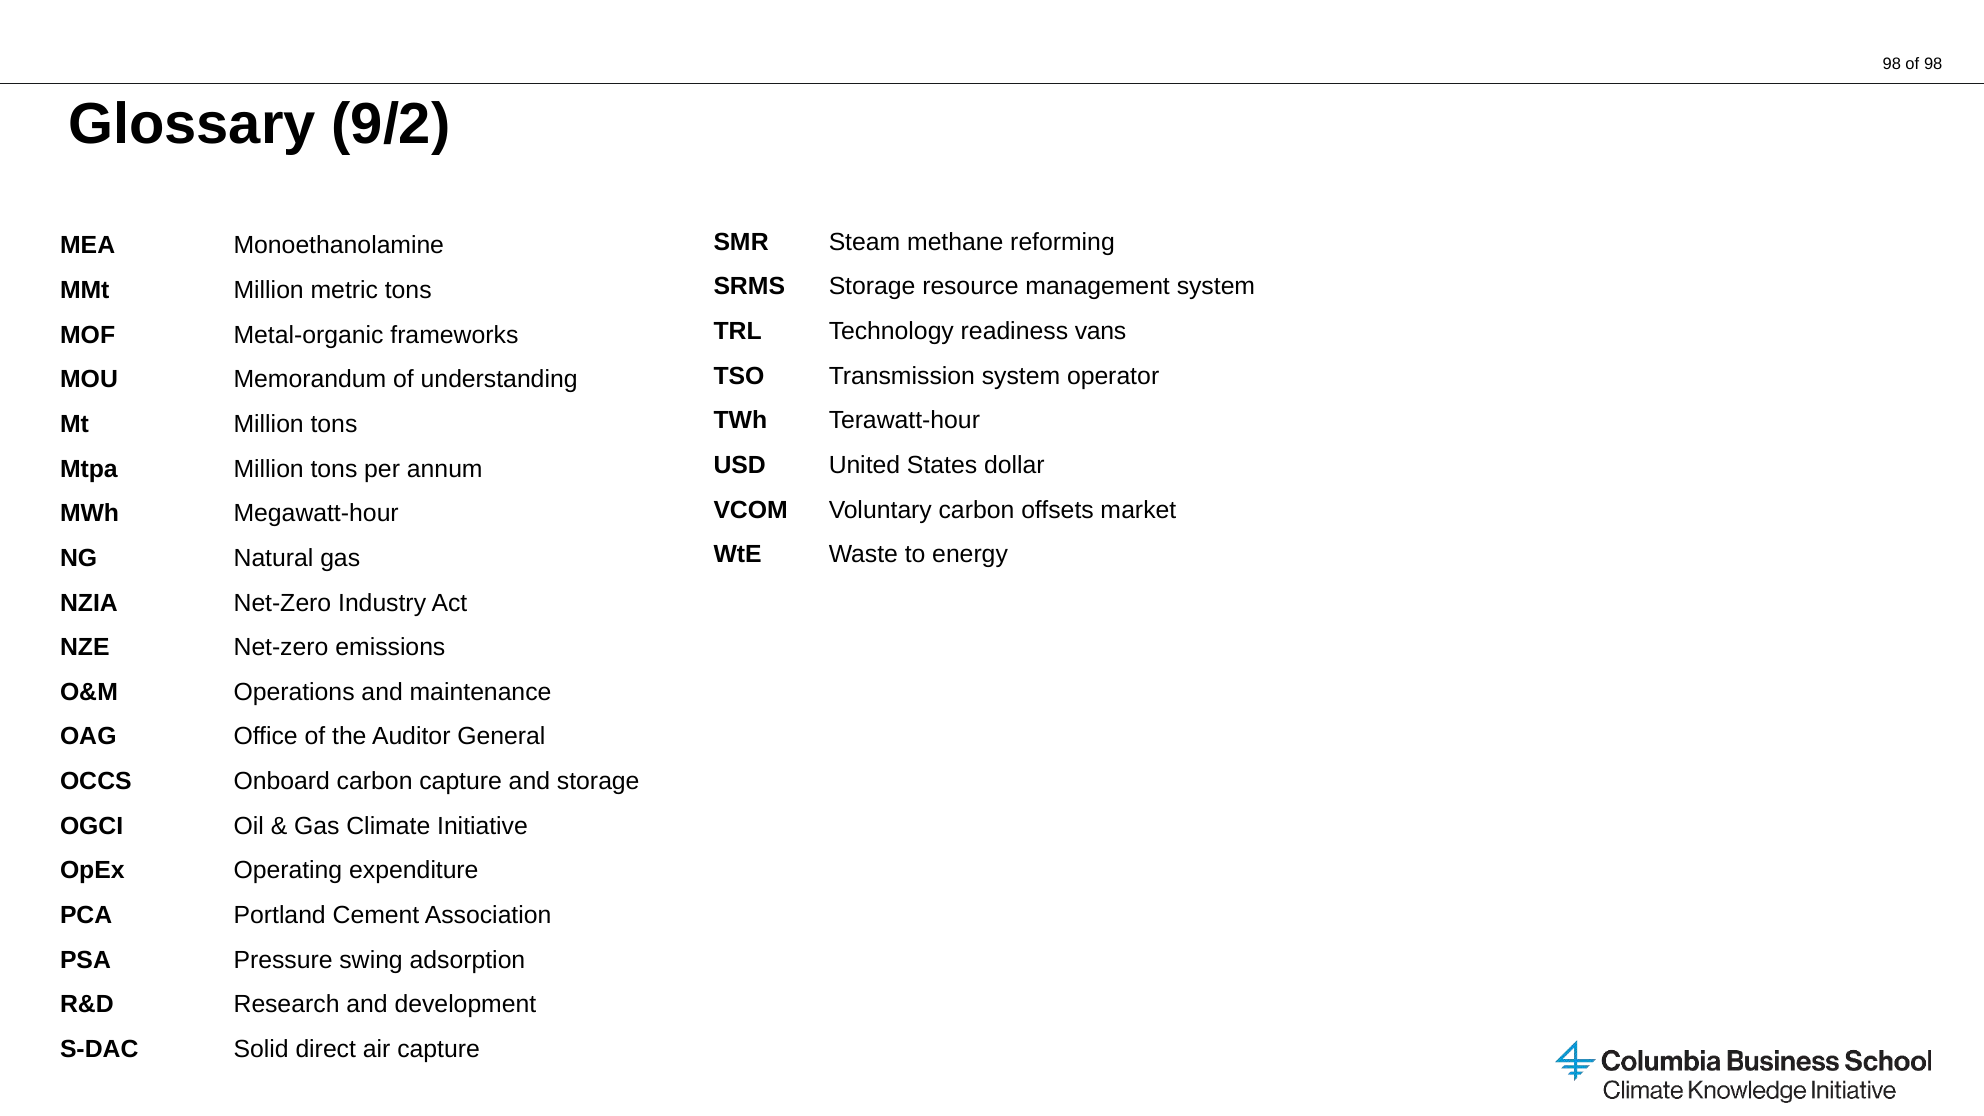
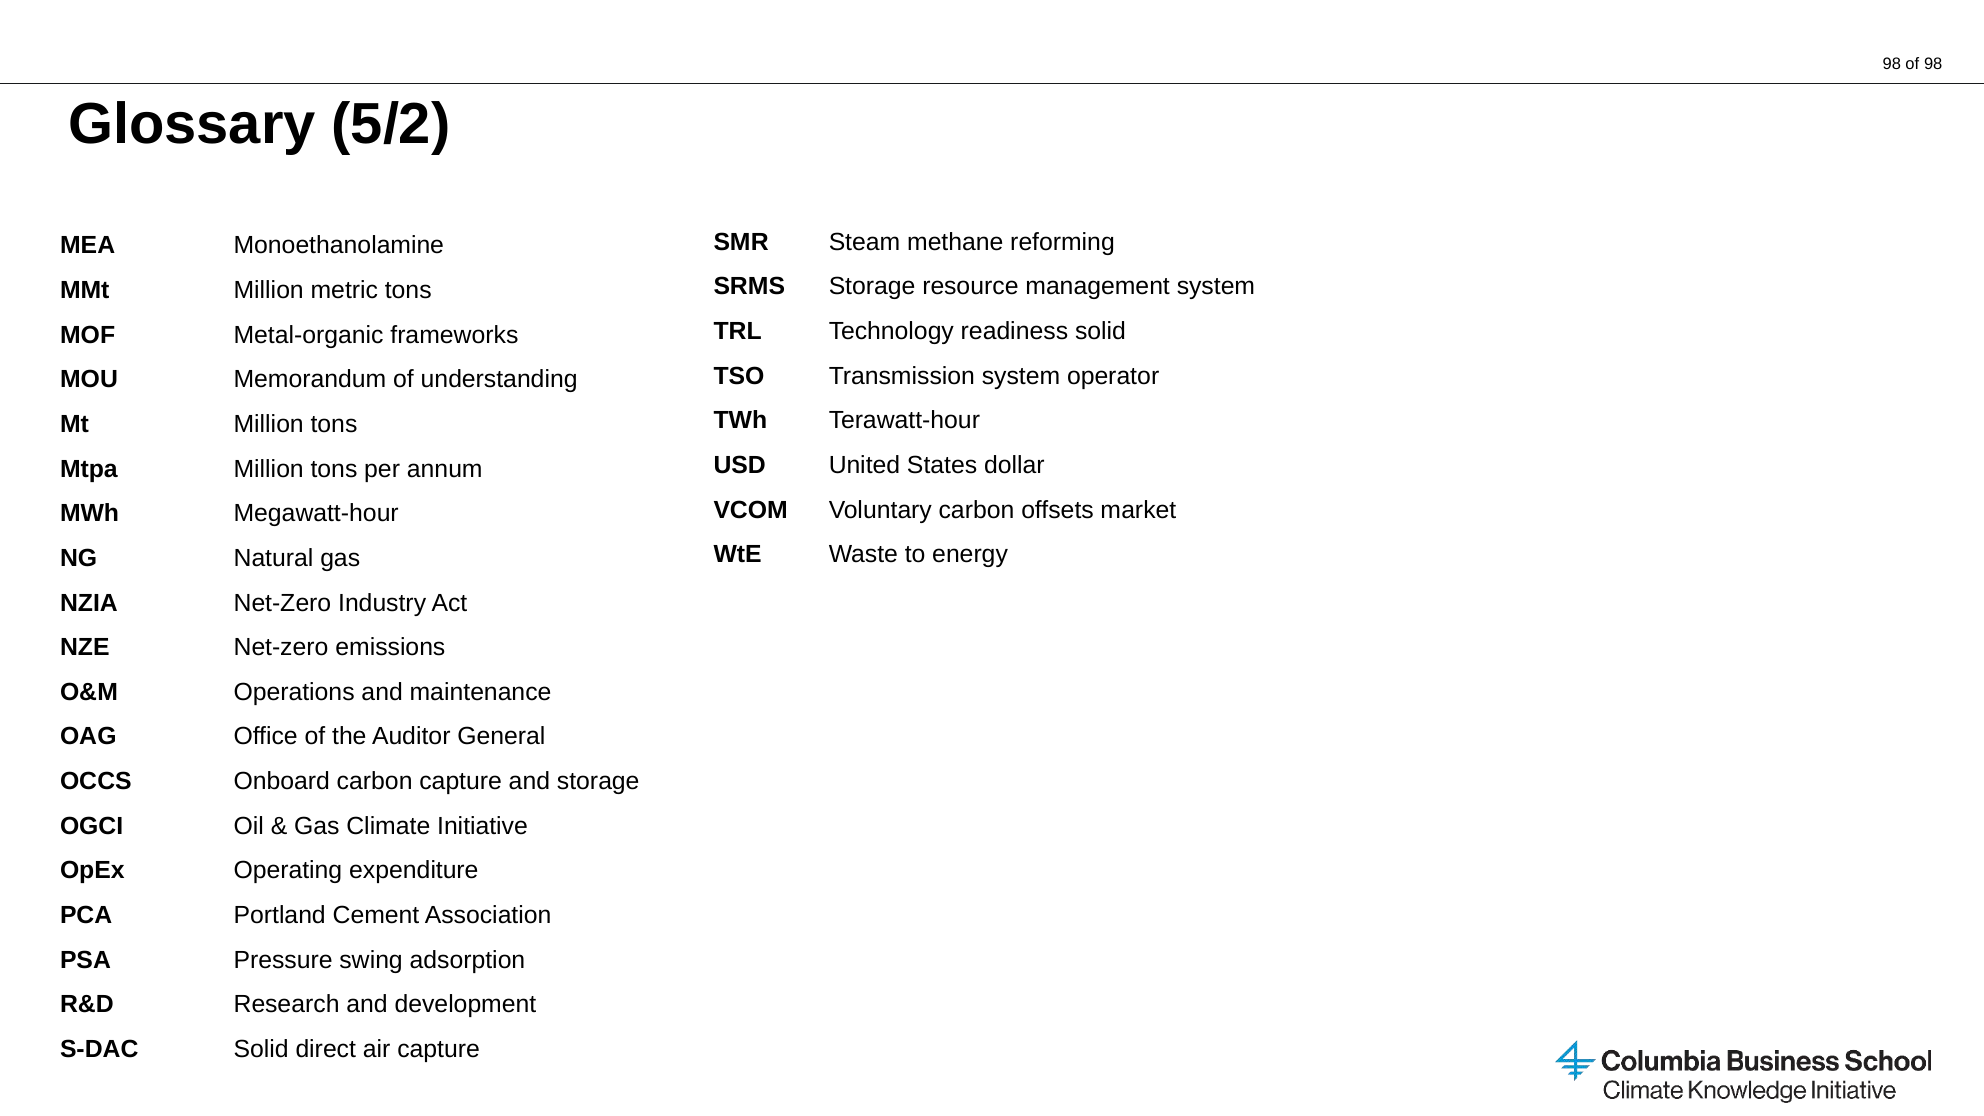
9/2: 9/2 -> 5/2
readiness vans: vans -> solid
